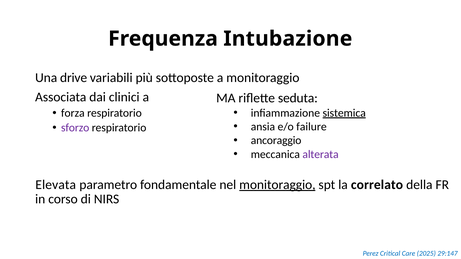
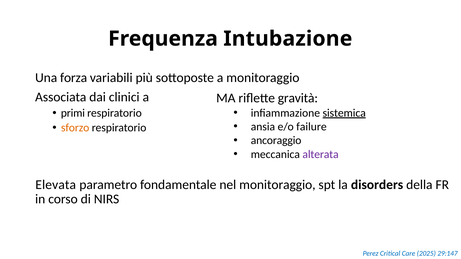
drive: drive -> forza
seduta: seduta -> gravità
forza: forza -> primi
sforzo colour: purple -> orange
monitoraggio at (277, 185) underline: present -> none
correlato: correlato -> disorders
